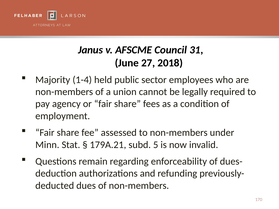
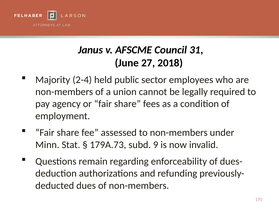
1-4: 1-4 -> 2-4
179A.21: 179A.21 -> 179A.73
5: 5 -> 9
